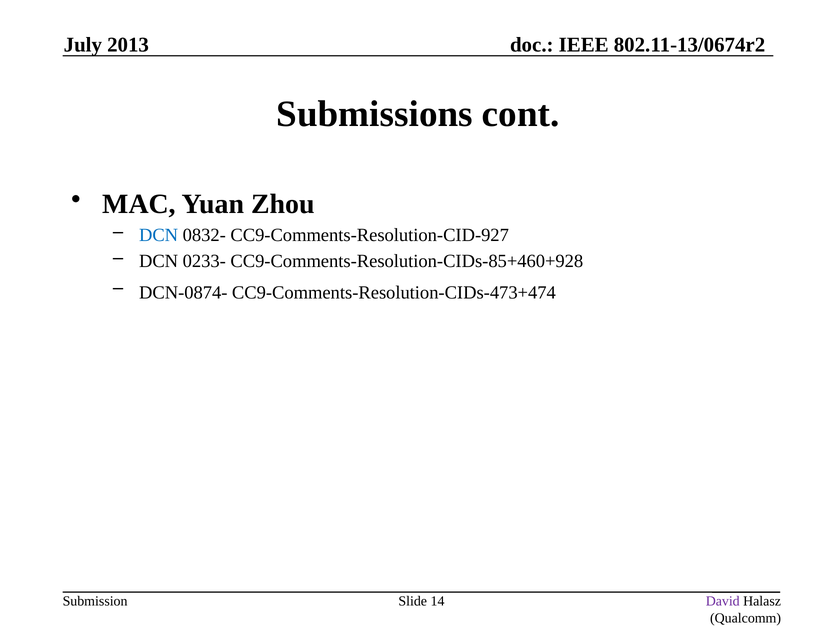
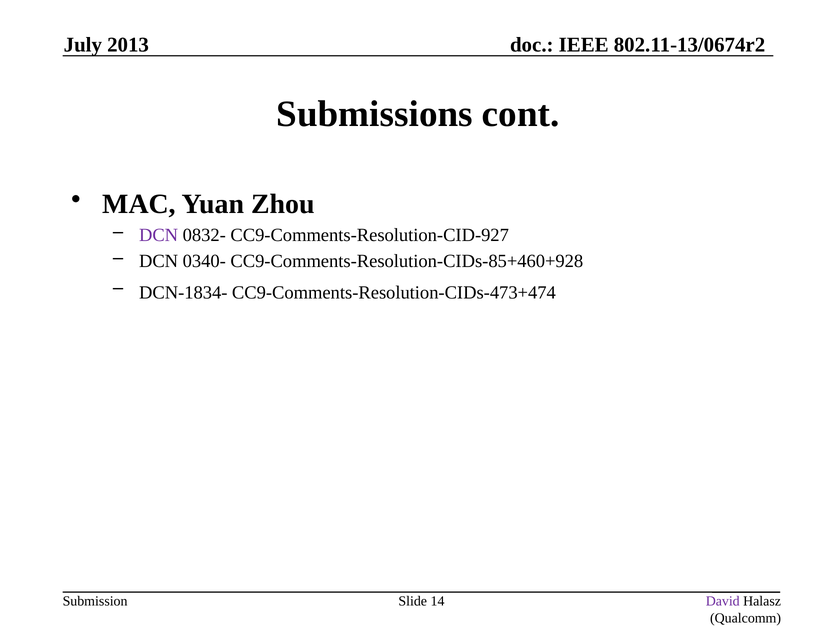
DCN at (159, 235) colour: blue -> purple
0233-: 0233- -> 0340-
DCN-0874-: DCN-0874- -> DCN-1834-
